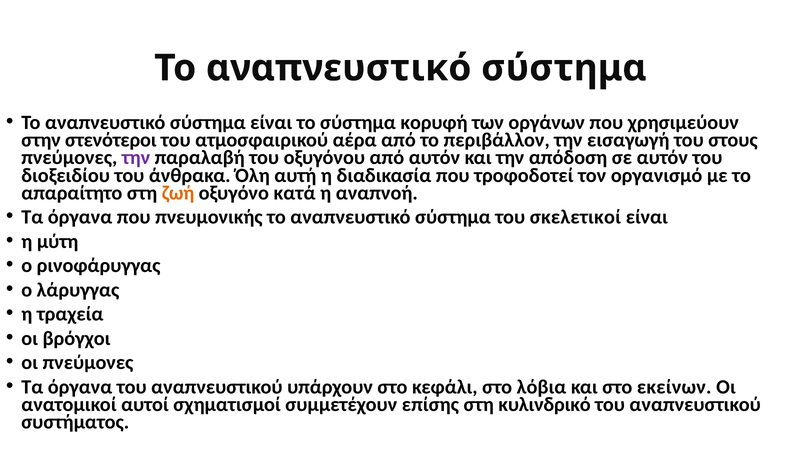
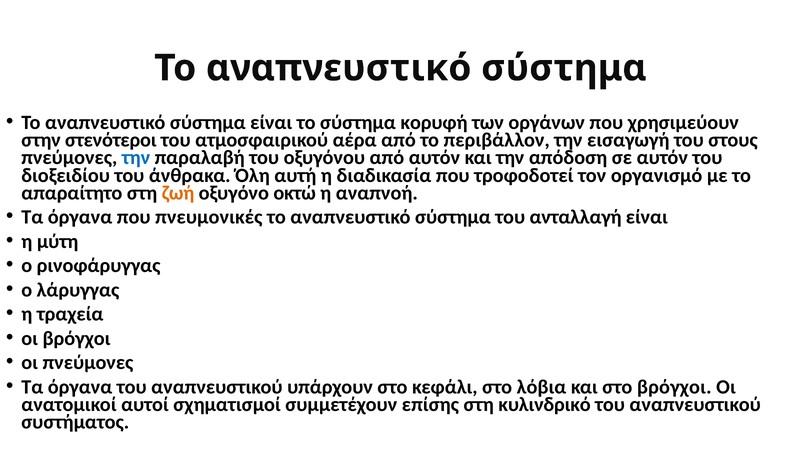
την at (136, 158) colour: purple -> blue
κατά: κατά -> οκτώ
πνευμονικής: πνευμονικής -> πνευμονικές
σκελετικοί: σκελετικοί -> ανταλλαγή
στο εκείνων: εκείνων -> βρόγχοι
